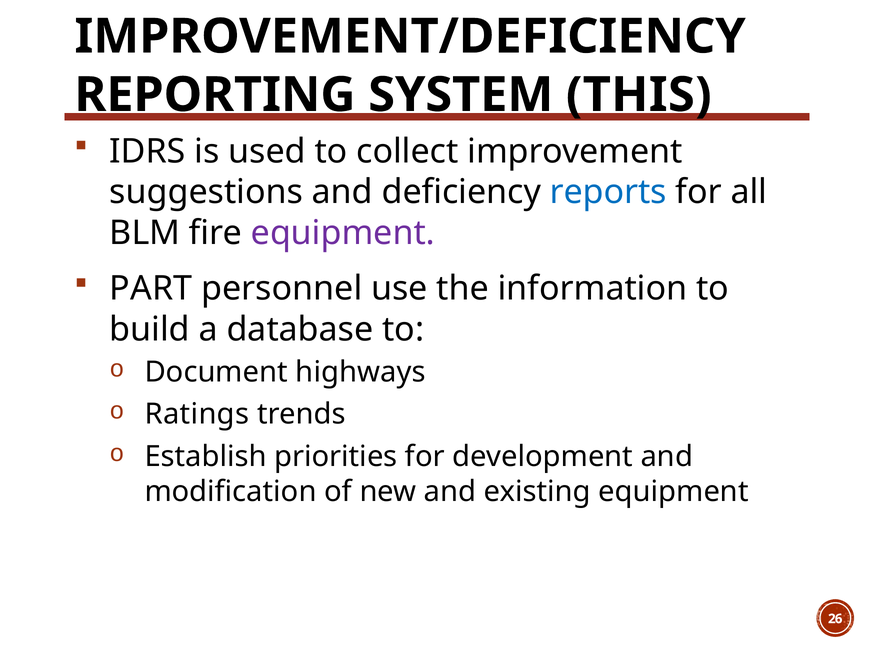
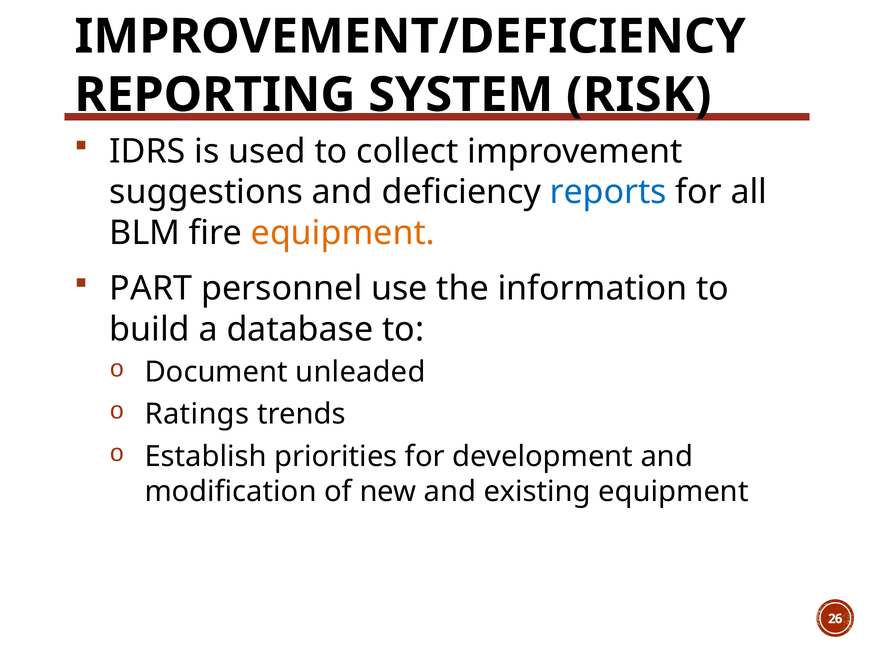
THIS: THIS -> RISK
equipment at (343, 233) colour: purple -> orange
highways: highways -> unleaded
